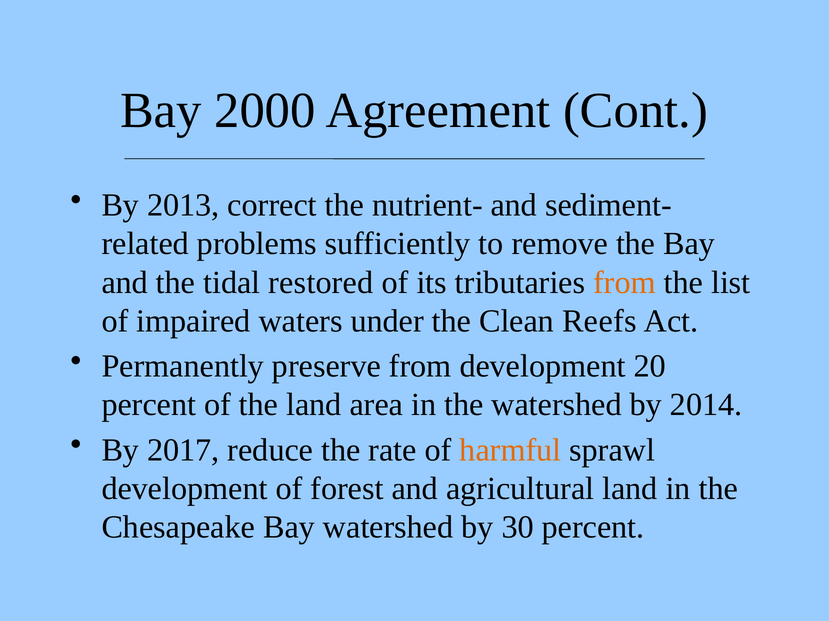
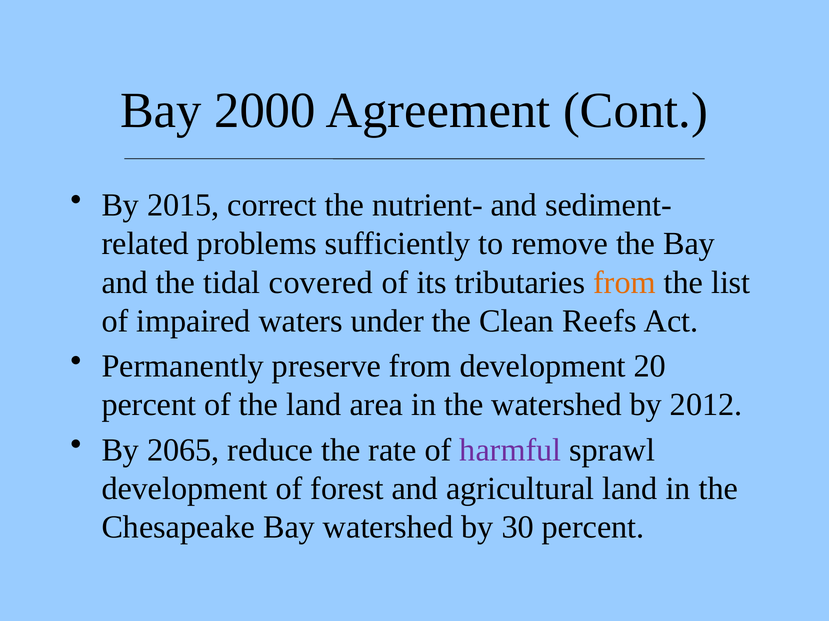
2013: 2013 -> 2015
restored: restored -> covered
2014: 2014 -> 2012
2017: 2017 -> 2065
harmful colour: orange -> purple
